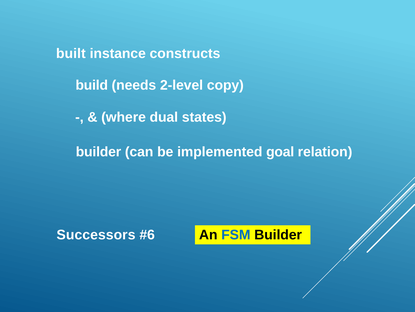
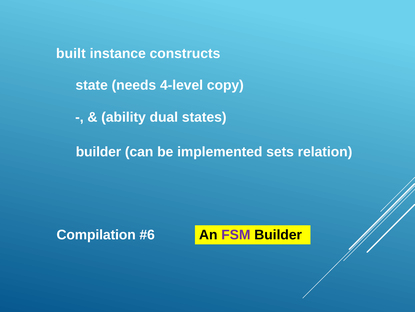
build: build -> state
2-level: 2-level -> 4-level
where: where -> ability
goal: goal -> sets
Successors: Successors -> Compilation
FSM colour: blue -> purple
